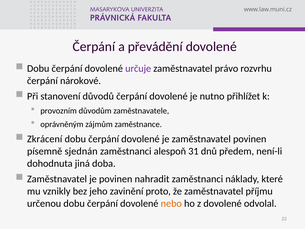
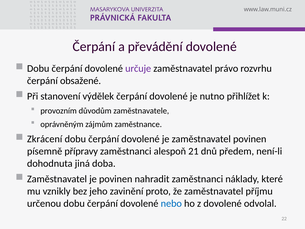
nárokové: nárokové -> obsažené
důvodů: důvodů -> výdělek
sjednán: sjednán -> přípravy
31: 31 -> 21
nebo colour: orange -> blue
